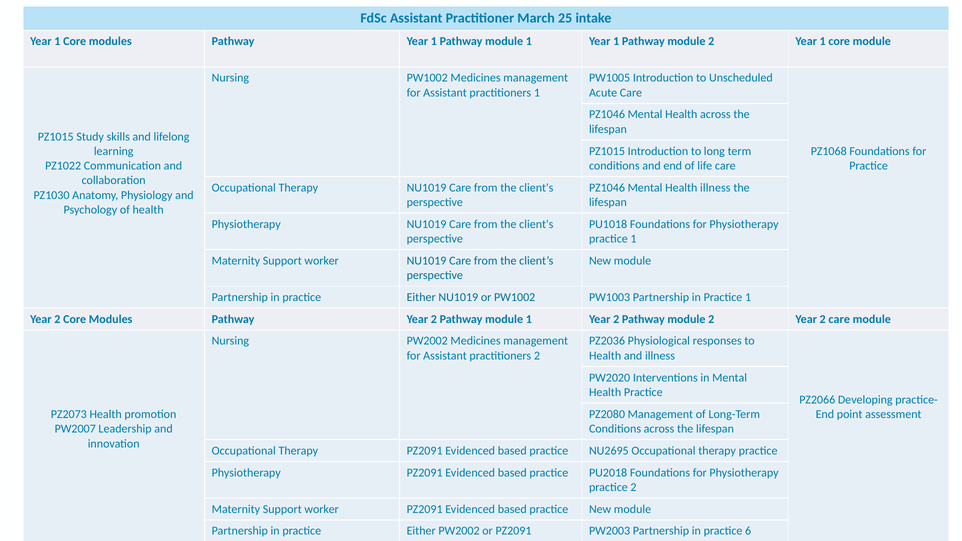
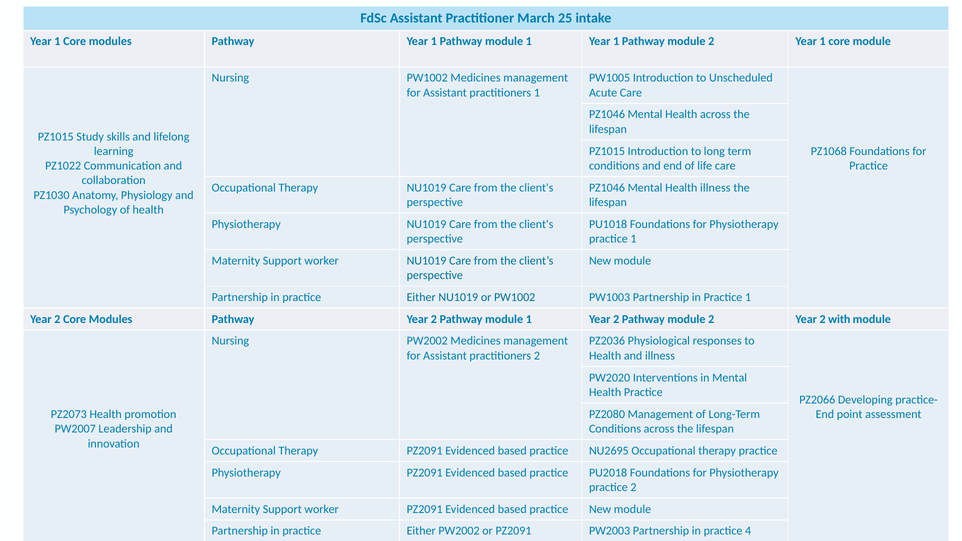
2 care: care -> with
6: 6 -> 4
